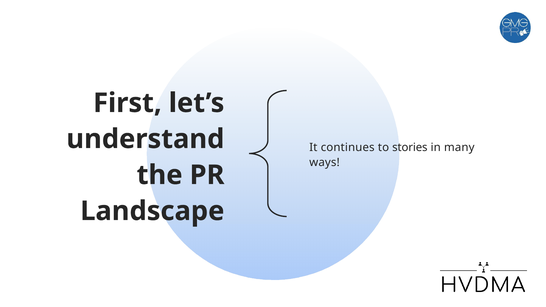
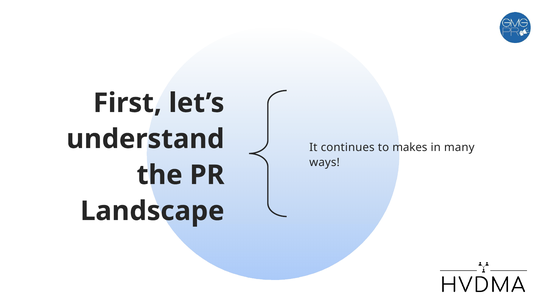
stories: stories -> makes
